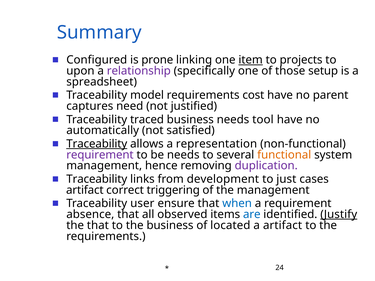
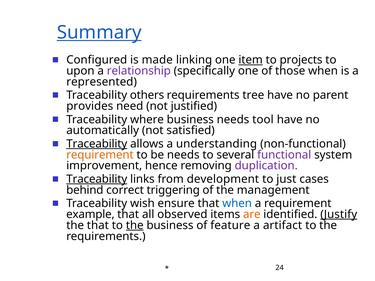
Summary underline: none -> present
prone: prone -> made
those setup: setup -> when
spreadsheet: spreadsheet -> represented
model: model -> others
cost: cost -> tree
captures: captures -> provides
traced: traced -> where
representation: representation -> understanding
requirement at (100, 155) colour: purple -> orange
functional colour: orange -> purple
management at (104, 166): management -> improvement
Traceability at (97, 179) underline: none -> present
artifact at (85, 190): artifact -> behind
user: user -> wish
absence: absence -> example
are colour: blue -> orange
the at (135, 225) underline: none -> present
located: located -> feature
